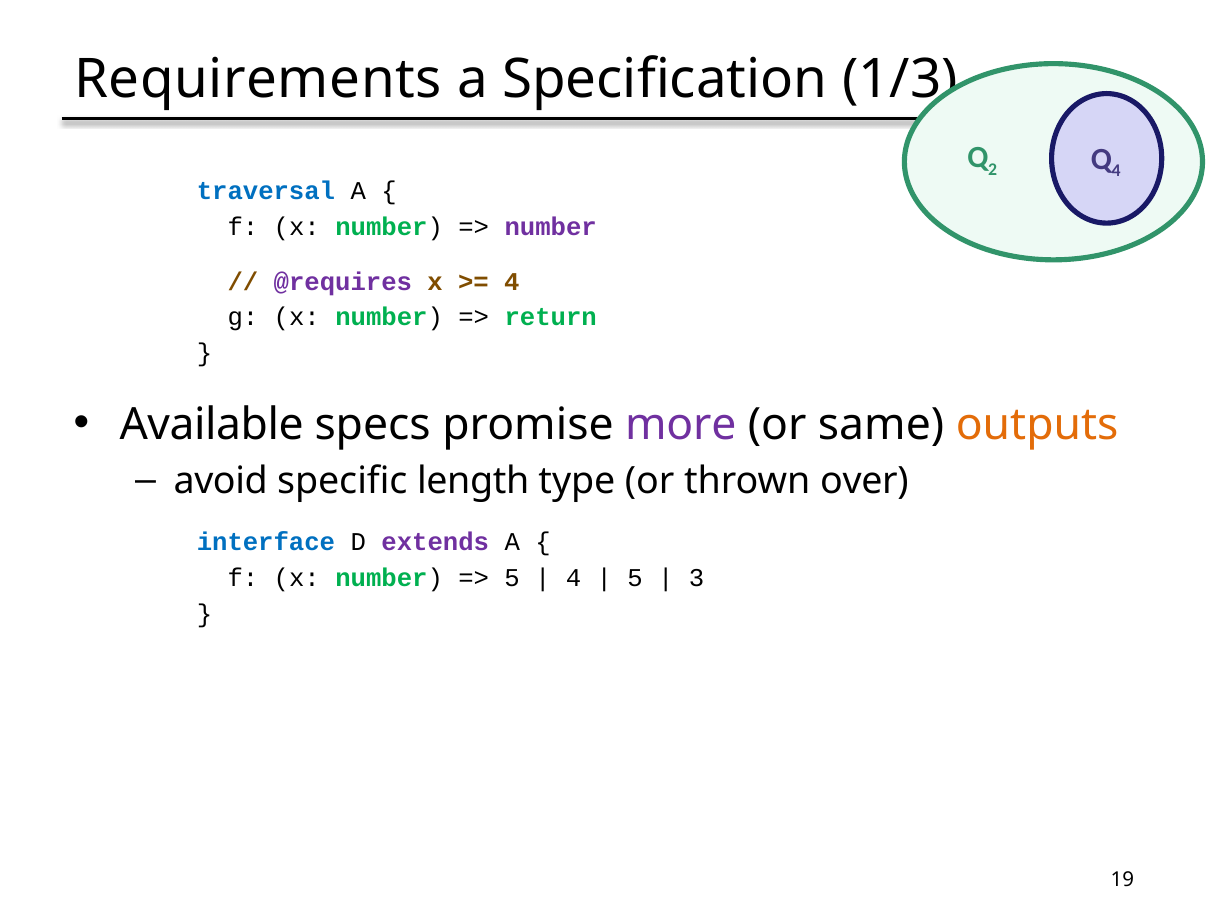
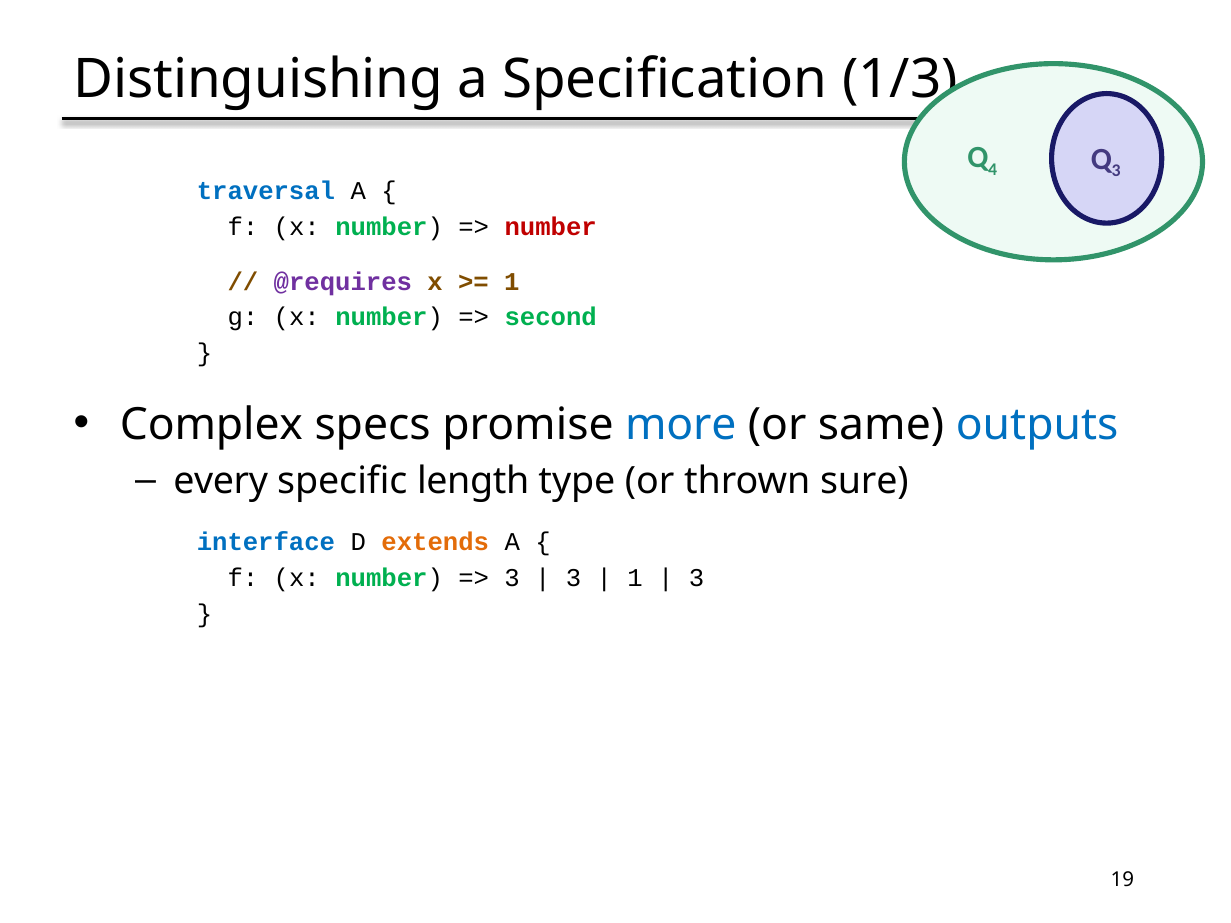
Requirements: Requirements -> Distinguishing
2: 2 -> 4
4 at (1116, 171): 4 -> 3
number at (551, 227) colour: purple -> red
4 at (512, 282): 4 -> 1
return: return -> second
Available: Available -> Complex
more colour: purple -> blue
outputs colour: orange -> blue
avoid: avoid -> every
over: over -> sure
extends colour: purple -> orange
5 at (512, 578): 5 -> 3
4 at (574, 578): 4 -> 3
5 at (635, 578): 5 -> 1
